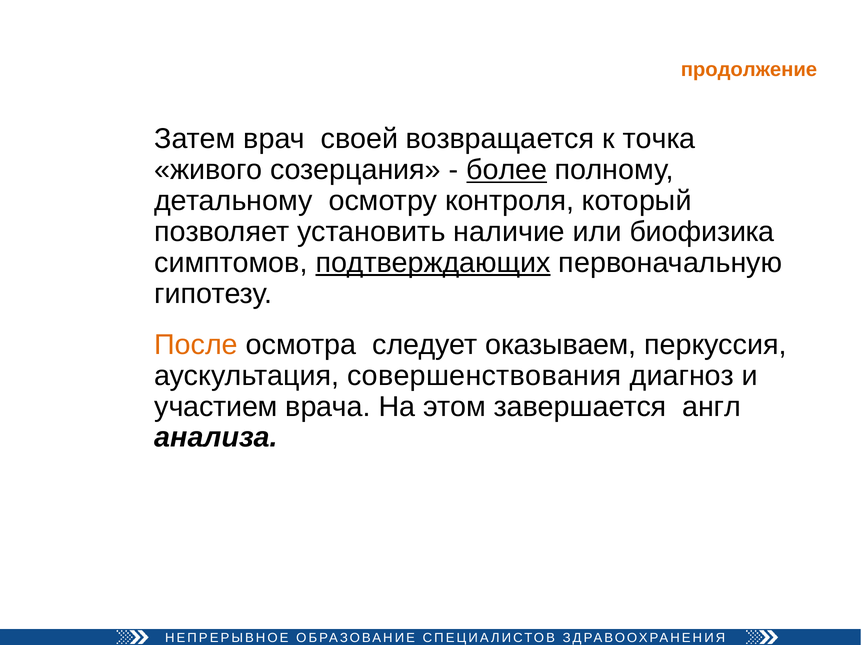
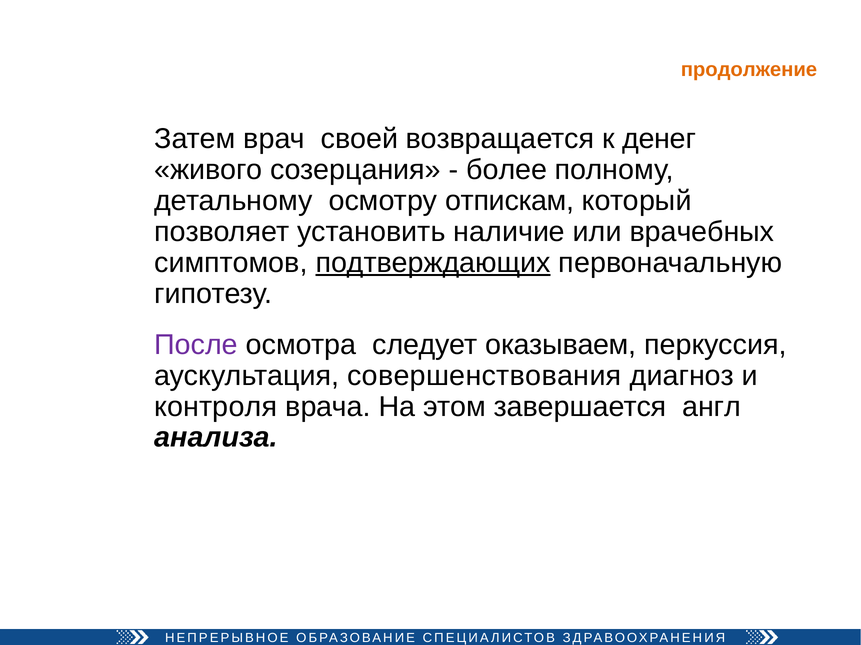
точка: точка -> денег
более underline: present -> none
контроля: контроля -> отпискам
биофизика: биофизика -> врачебных
После colour: orange -> purple
участием: участием -> контроля
